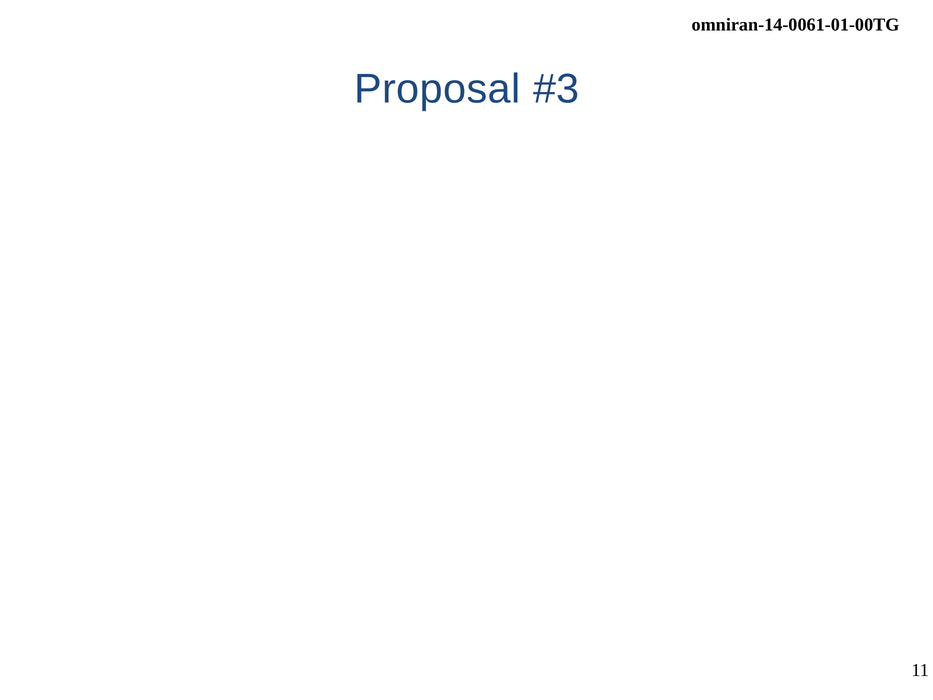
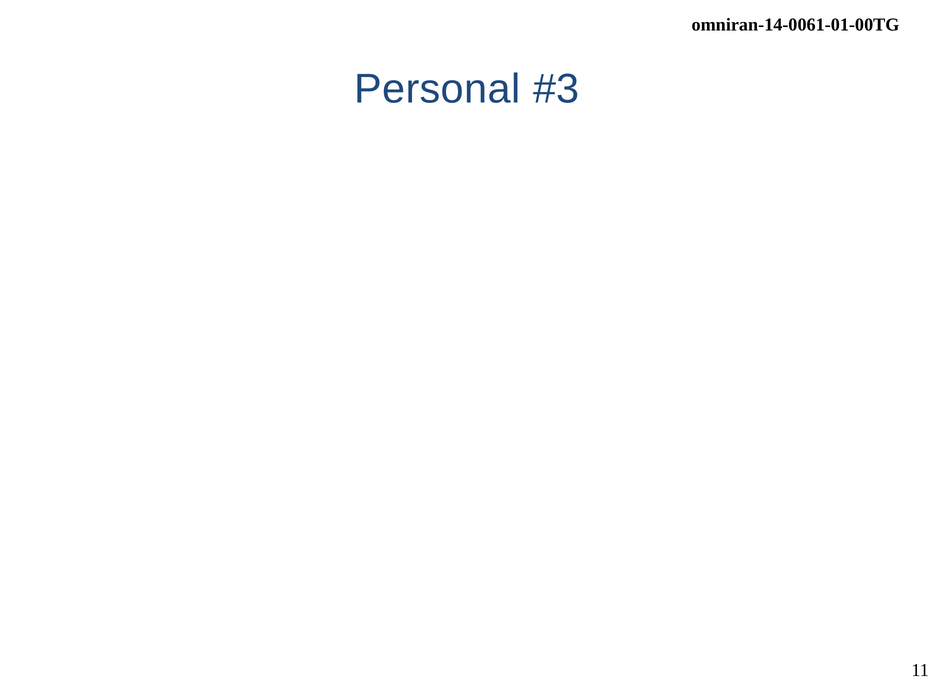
Proposal: Proposal -> Personal
